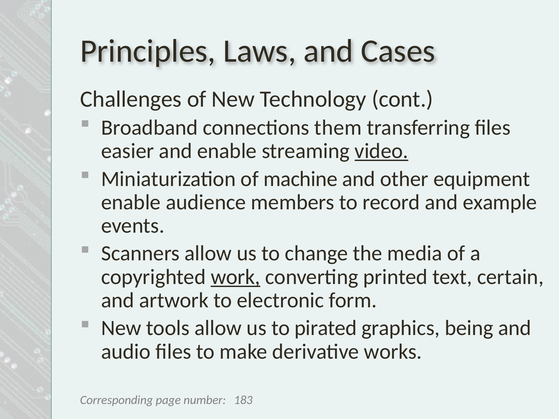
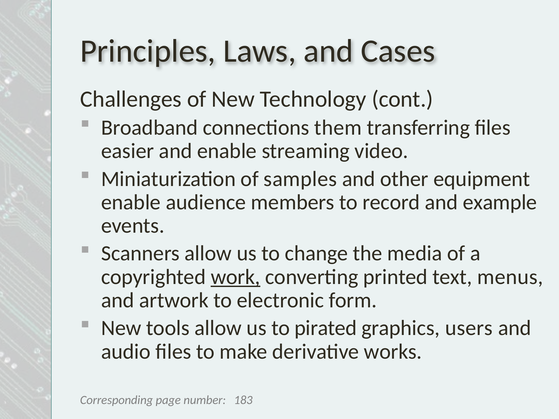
video underline: present -> none
machine: machine -> samples
certain: certain -> menus
being: being -> users
